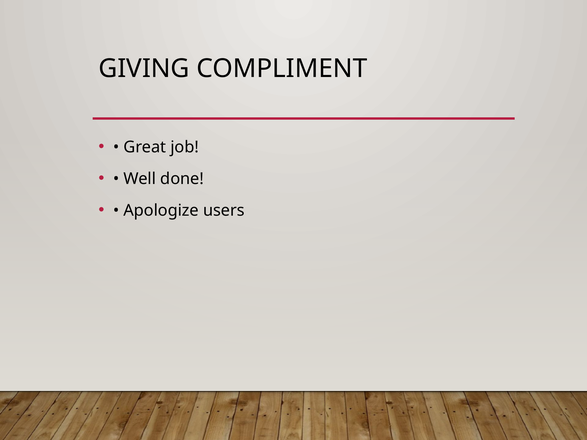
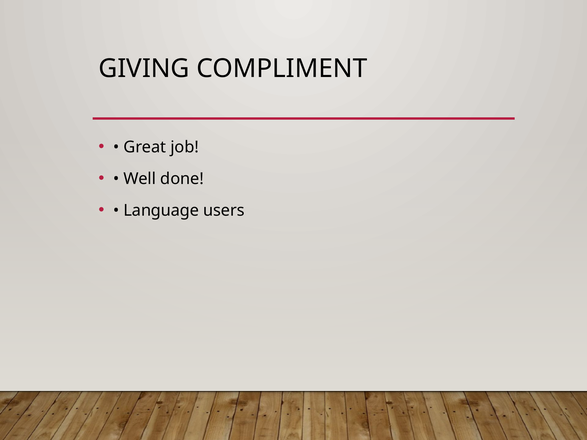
Apologize: Apologize -> Language
